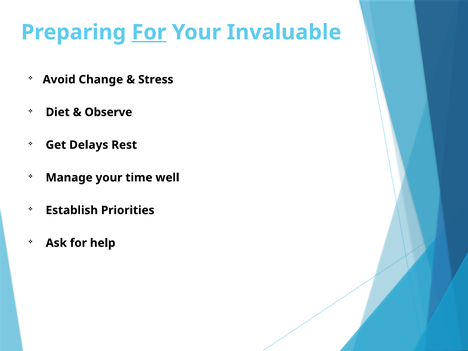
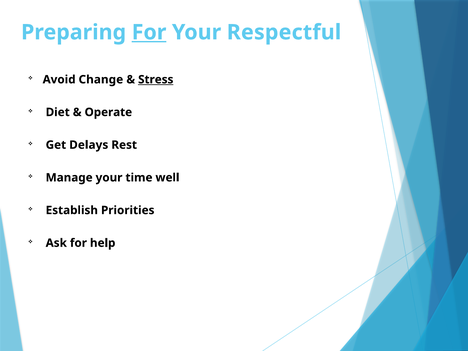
Invaluable: Invaluable -> Respectful
Stress underline: none -> present
Observe: Observe -> Operate
